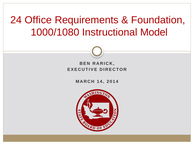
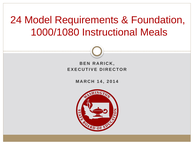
Office: Office -> Model
Model: Model -> Meals
